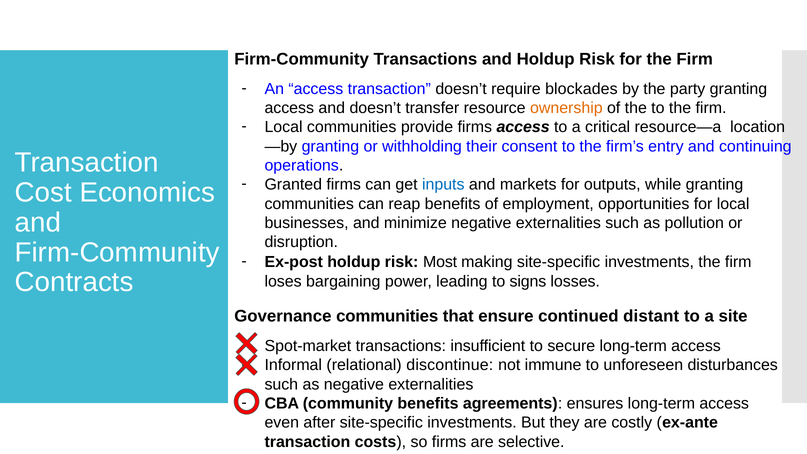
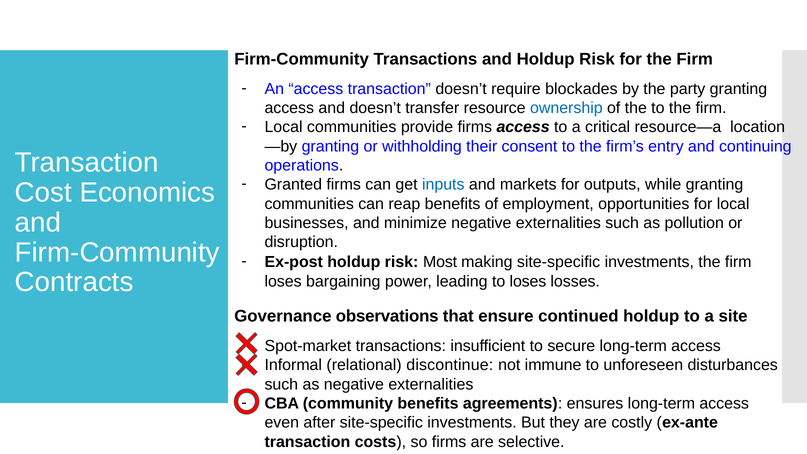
ownership colour: orange -> blue
to signs: signs -> loses
Governance communities: communities -> observations
continued distant: distant -> holdup
